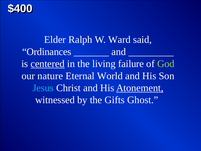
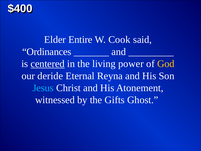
Ralph: Ralph -> Entire
Ward: Ward -> Cook
failure: failure -> power
God colour: light green -> yellow
nature: nature -> deride
World: World -> Reyna
Atonement underline: present -> none
